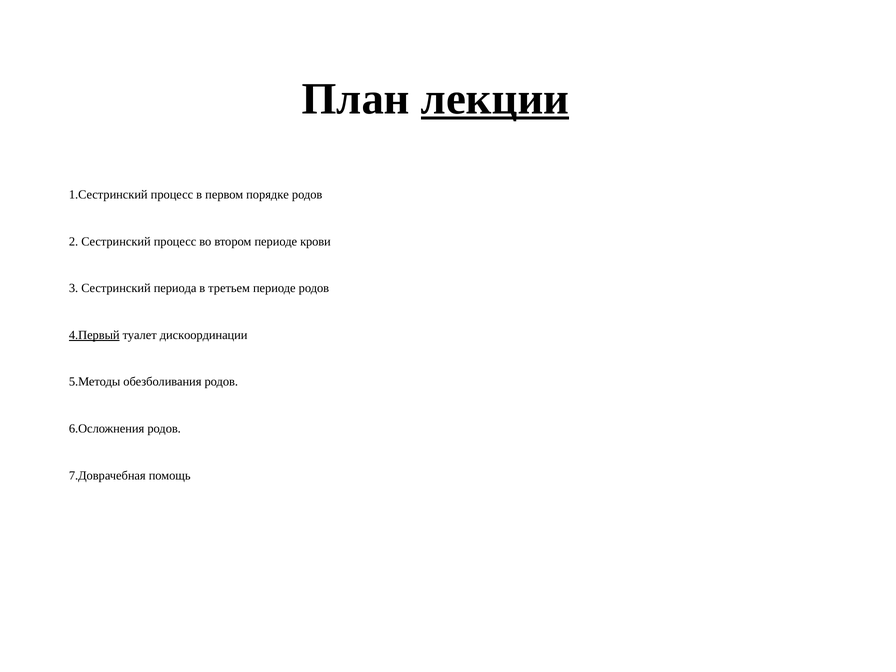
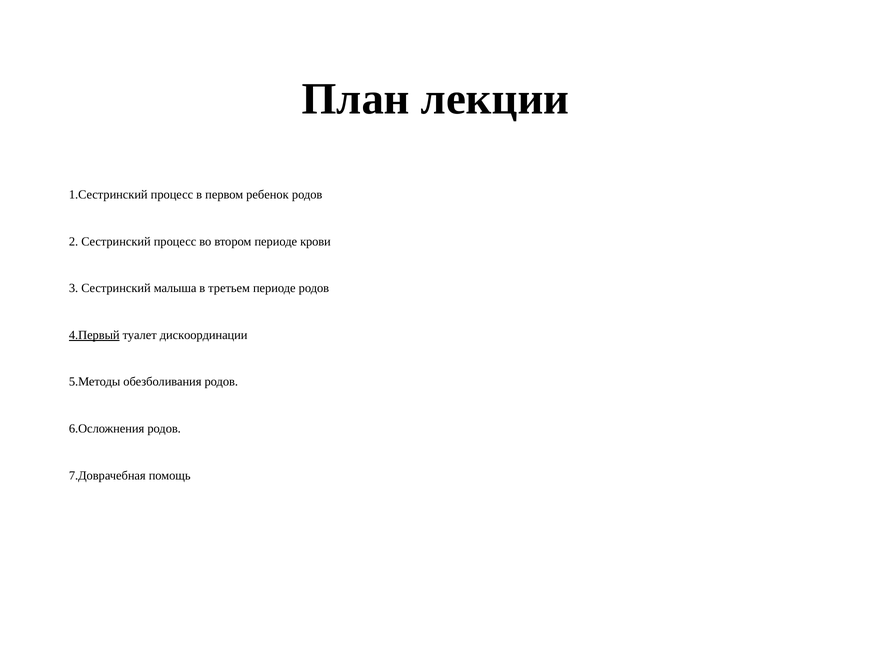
лекции underline: present -> none
порядке: порядке -> ребенок
периода: периода -> малыша
